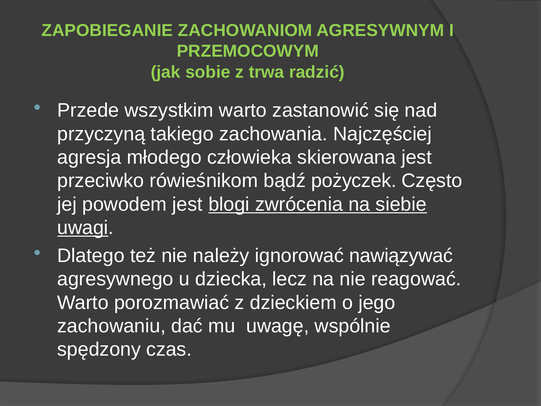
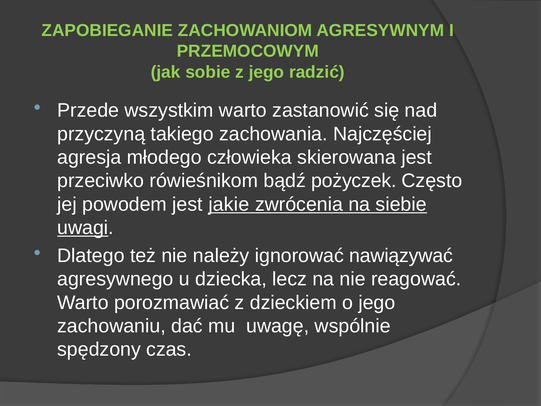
z trwa: trwa -> jego
blogi: blogi -> jakie
